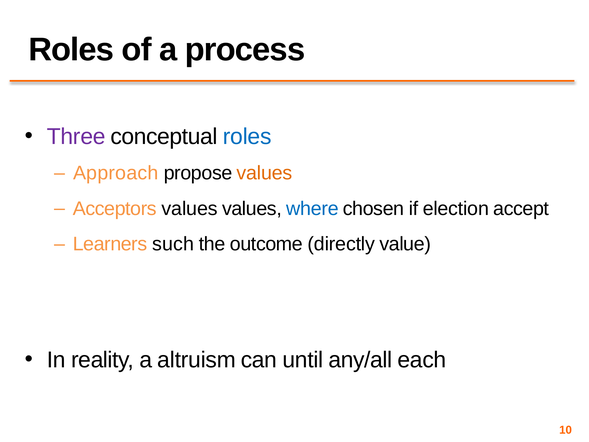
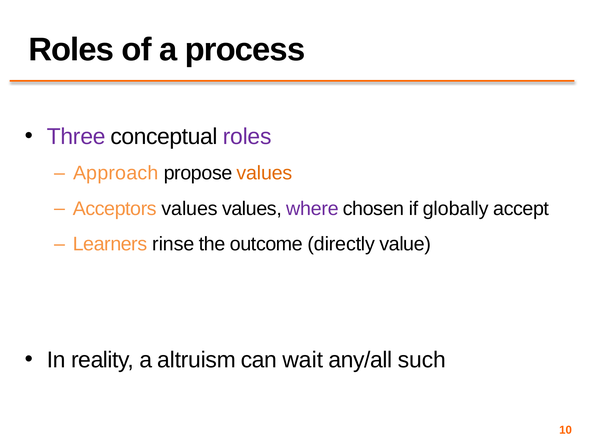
roles at (247, 136) colour: blue -> purple
where colour: blue -> purple
election: election -> globally
such: such -> rinse
until: until -> wait
each: each -> such
